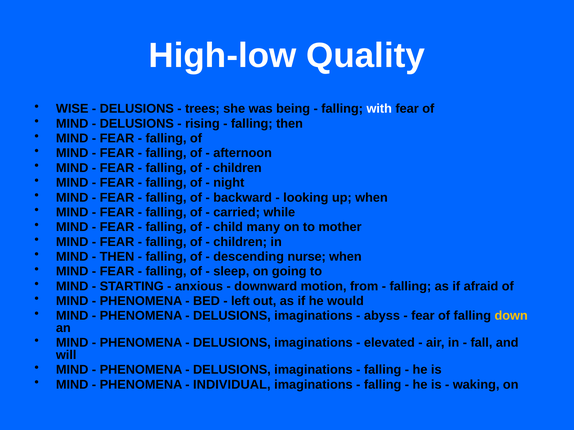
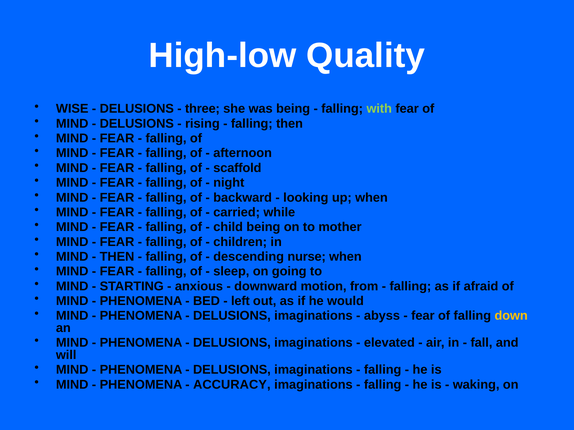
trees: trees -> three
with colour: white -> light green
children at (237, 168): children -> scaffold
child many: many -> being
INDIVIDUAL: INDIVIDUAL -> ACCURACY
